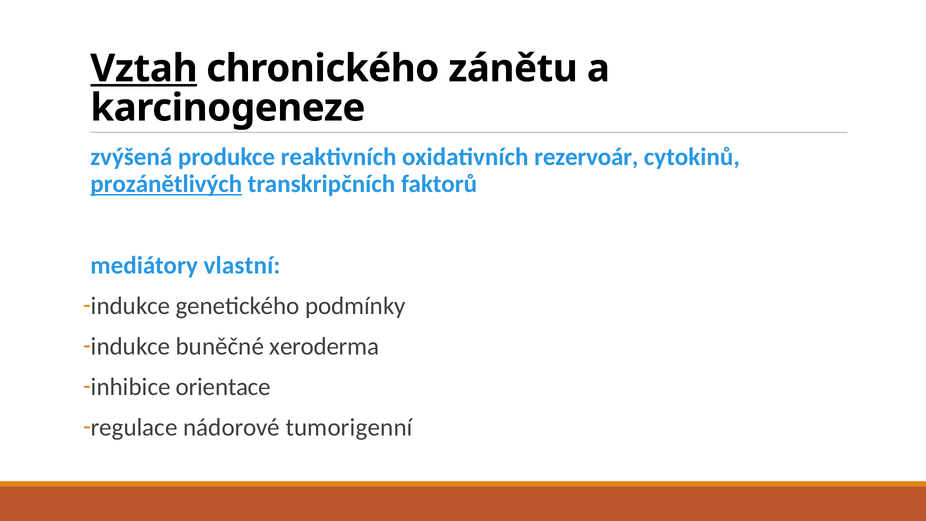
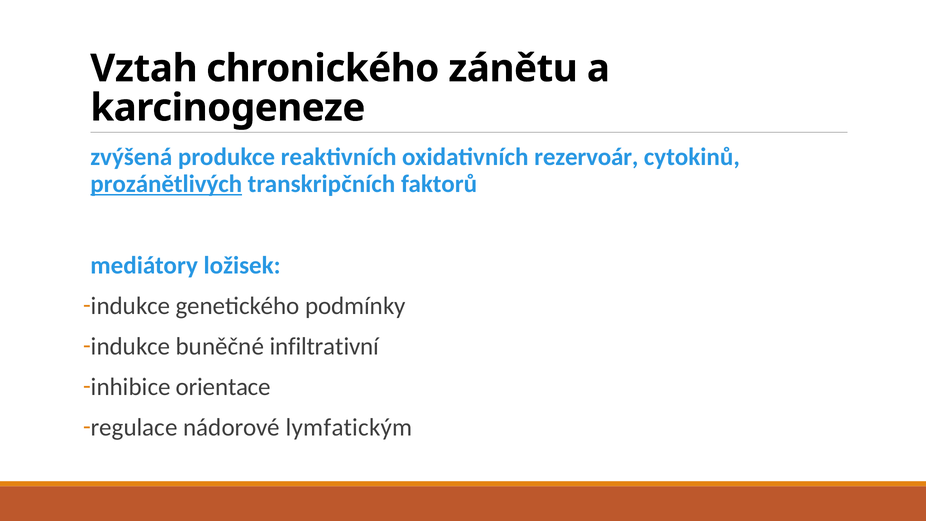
Vztah underline: present -> none
vlastní: vlastní -> ložisek
xeroderma: xeroderma -> infiltrativní
tumorigenní: tumorigenní -> lymfatickým
